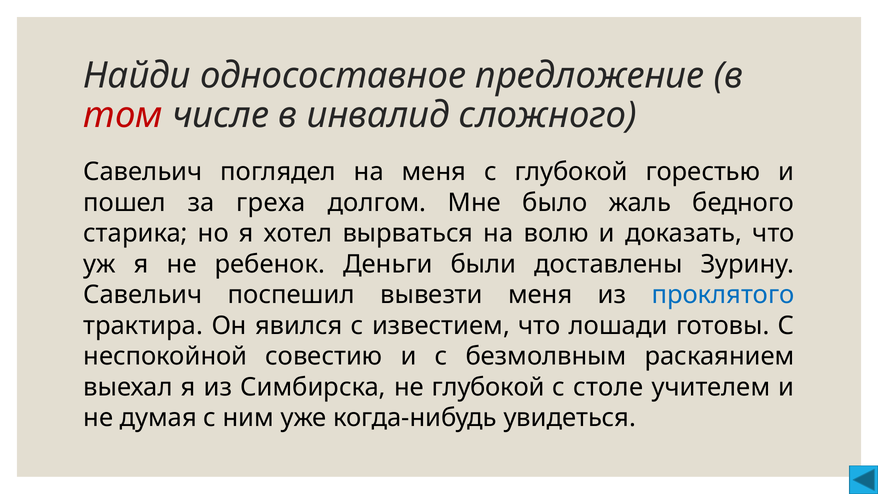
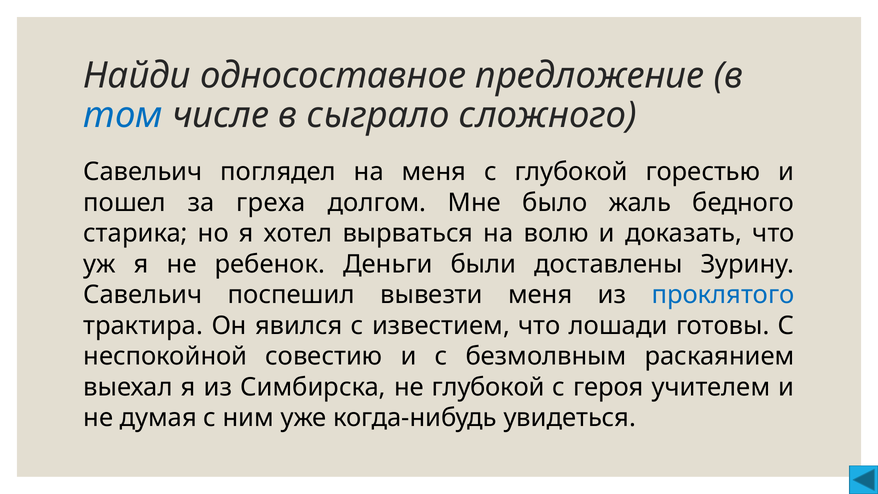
том colour: red -> blue
инвалид: инвалид -> сыграло
столе: столе -> героя
